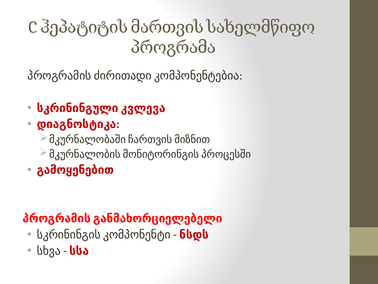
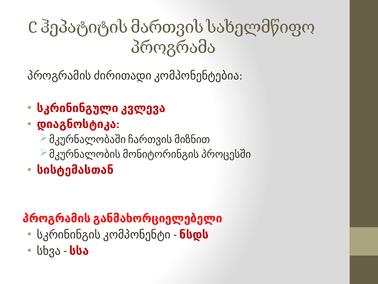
გამოყენებით: გამოყენებით -> სისტემასთან
